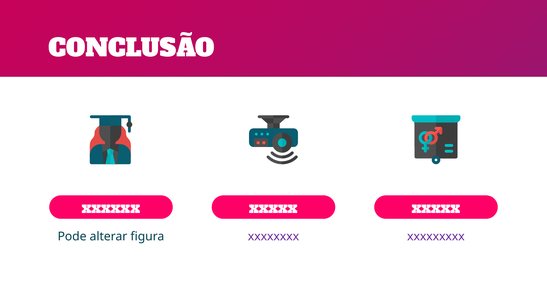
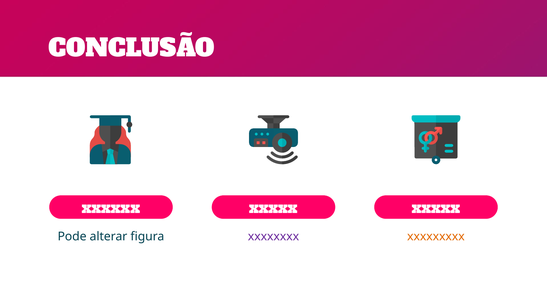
xxxxxxxxx colour: purple -> orange
